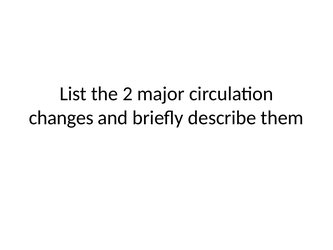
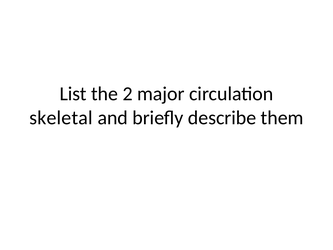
changes: changes -> skeletal
